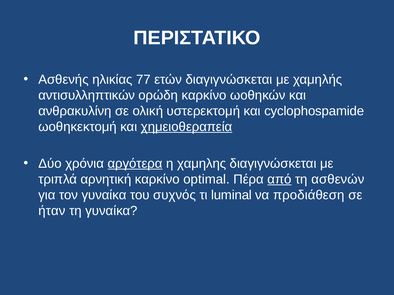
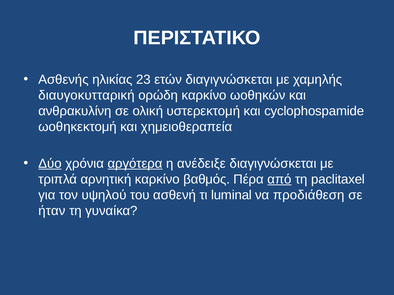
77: 77 -> 23
αντισυλληπτικών: αντισυλληπτικών -> διαυγοκυτταρική
χημειοθεραπεία underline: present -> none
Δύο underline: none -> present
χαμηλης: χαμηλης -> ανέδειξε
optimal: optimal -> βαθμός
ασθενών: ασθενών -> paclitaxel
τον γυναίκα: γυναίκα -> υψηλού
συχνός: συχνός -> ασθενή
